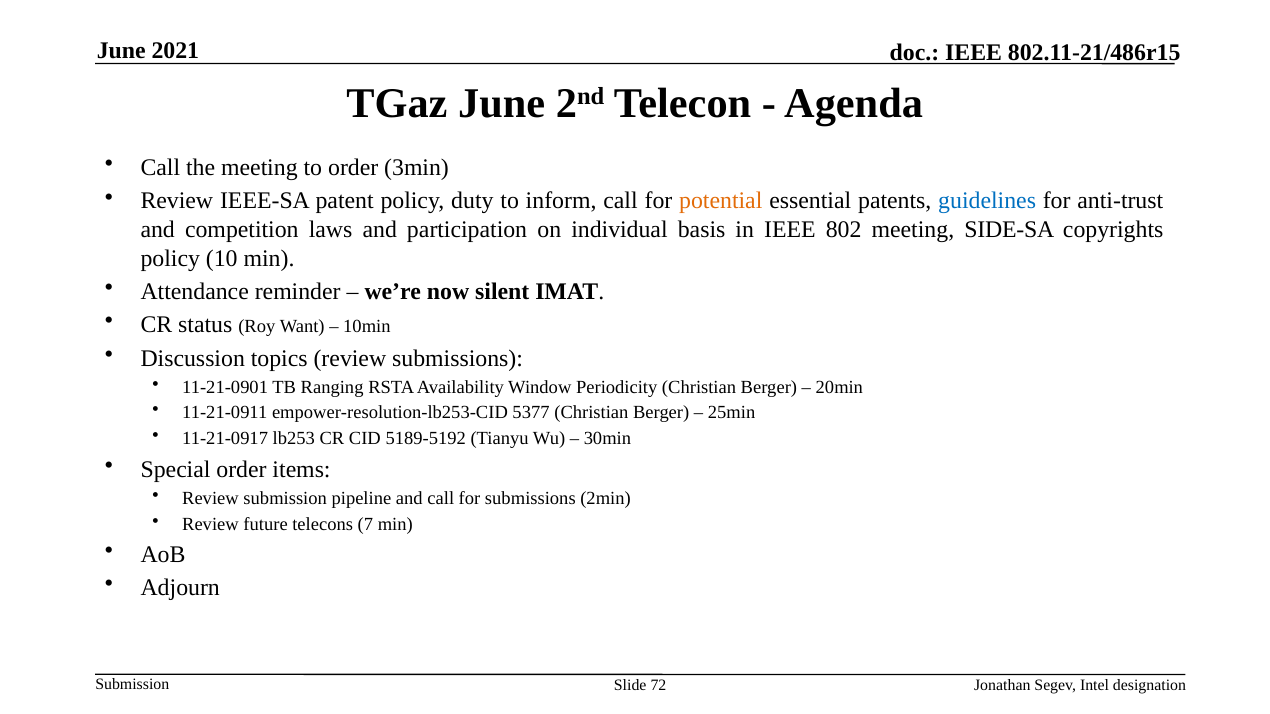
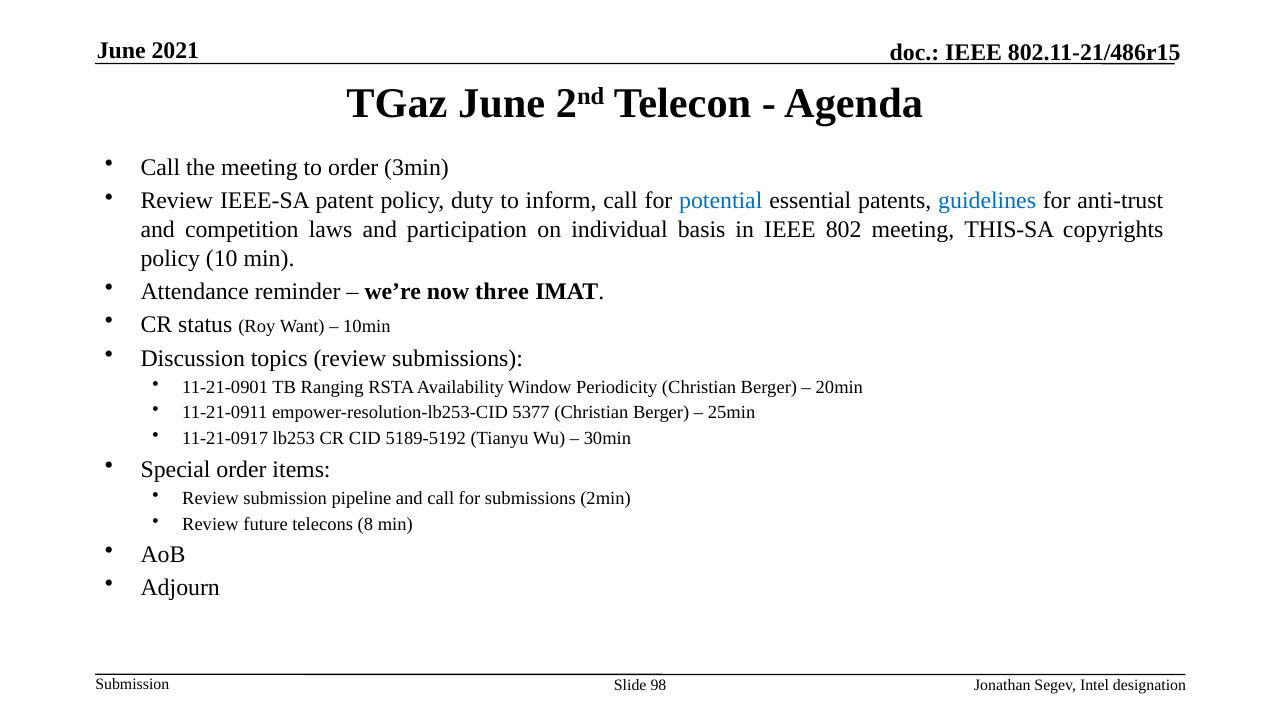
potential colour: orange -> blue
SIDE-SA: SIDE-SA -> THIS-SA
silent: silent -> three
7: 7 -> 8
72: 72 -> 98
